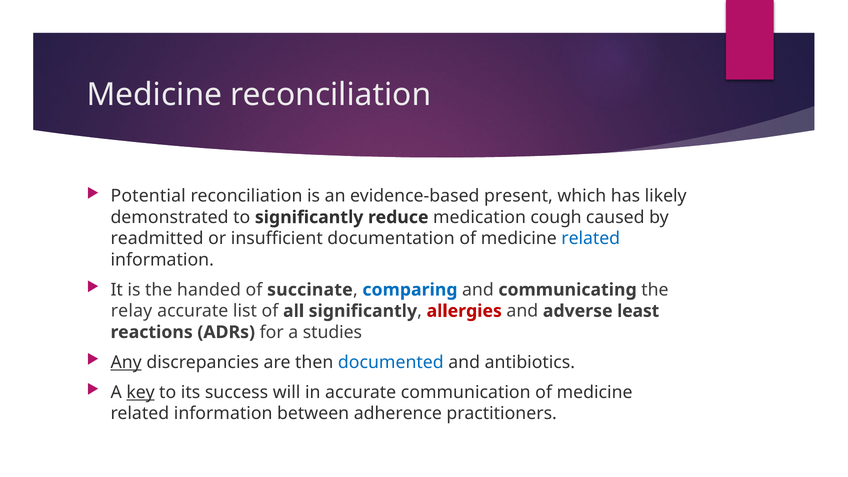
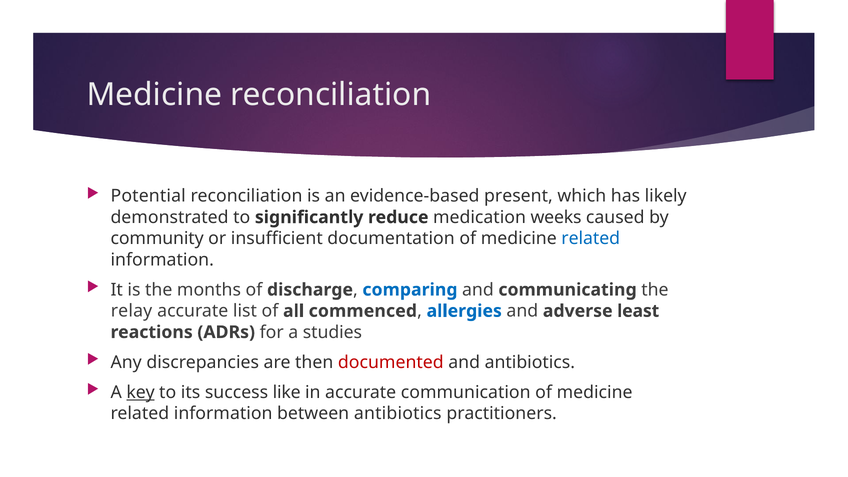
cough: cough -> weeks
readmitted: readmitted -> community
handed: handed -> months
succinate: succinate -> discharge
all significantly: significantly -> commenced
allergies colour: red -> blue
Any underline: present -> none
documented colour: blue -> red
will: will -> like
between adherence: adherence -> antibiotics
